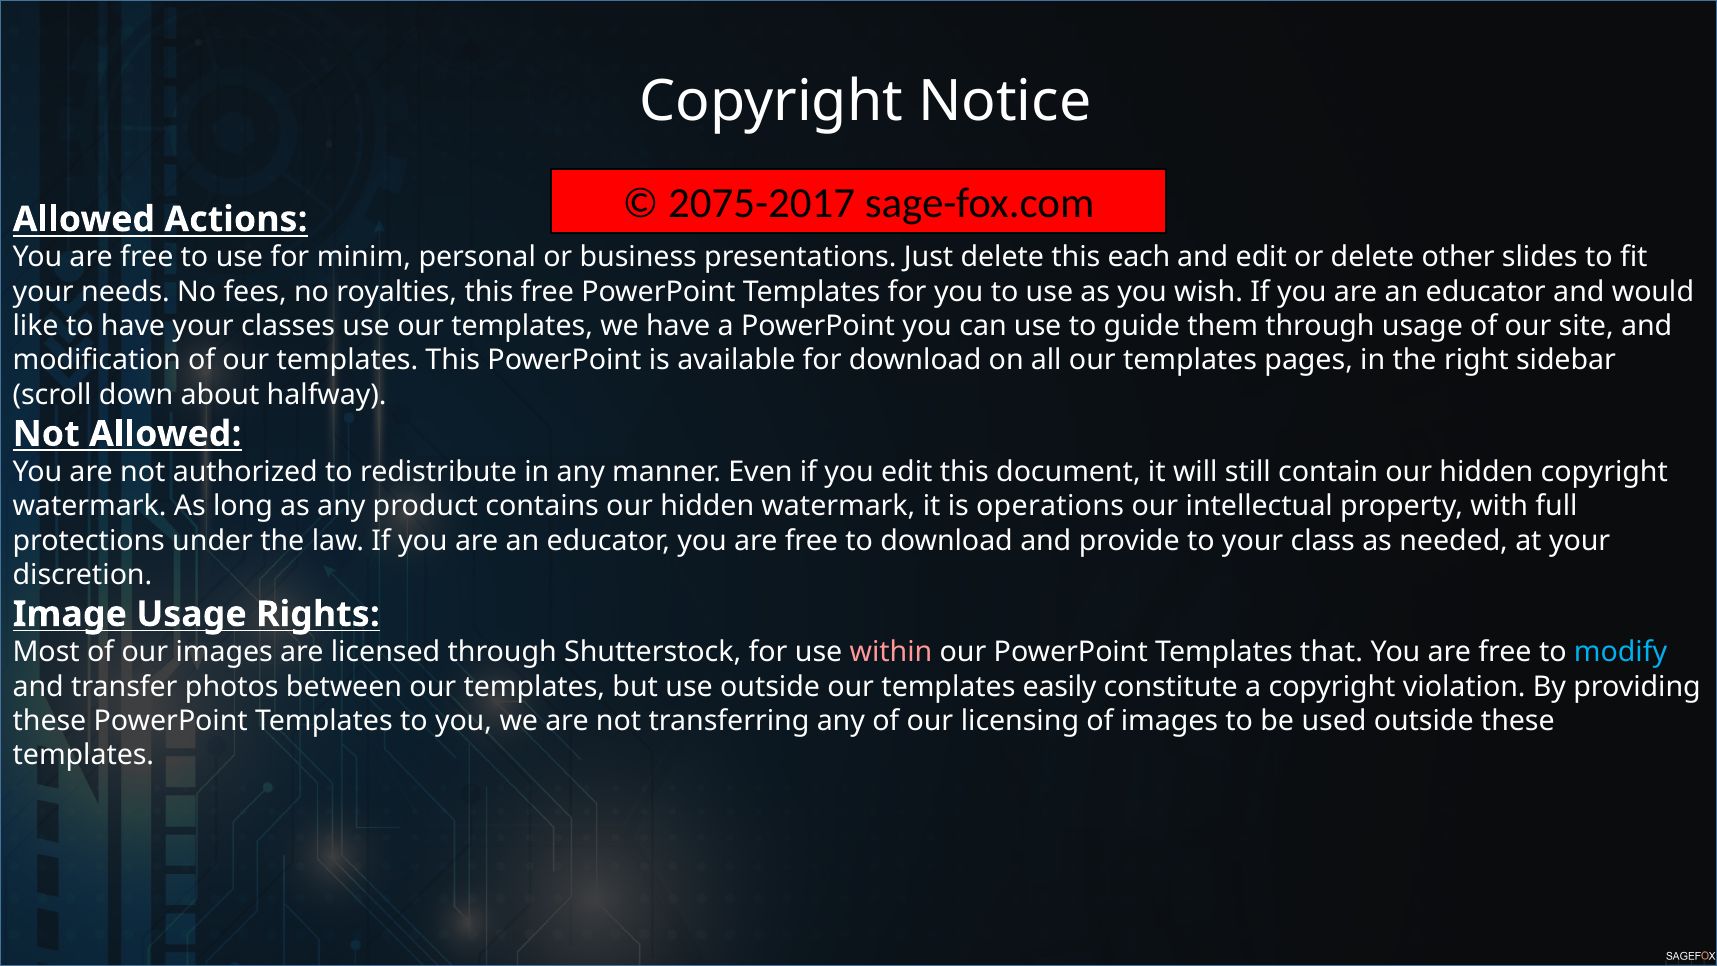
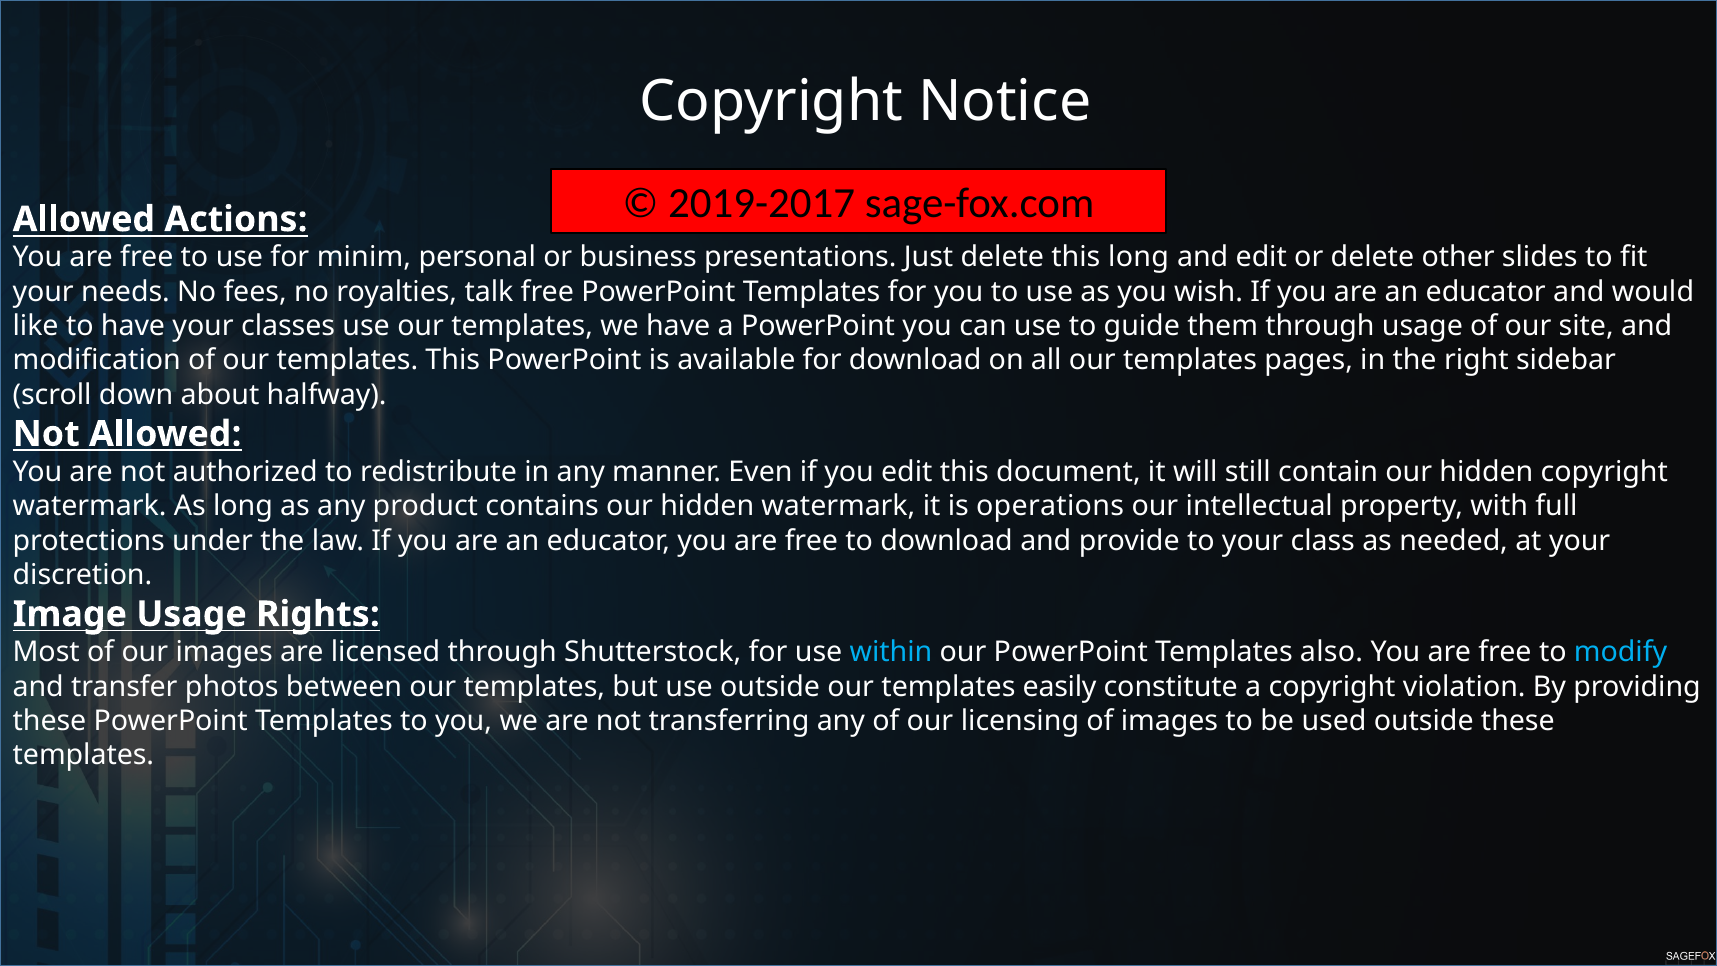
2075-2017: 2075-2017 -> 2019-2017
this each: each -> long
royalties this: this -> talk
within colour: pink -> light blue
that: that -> also
